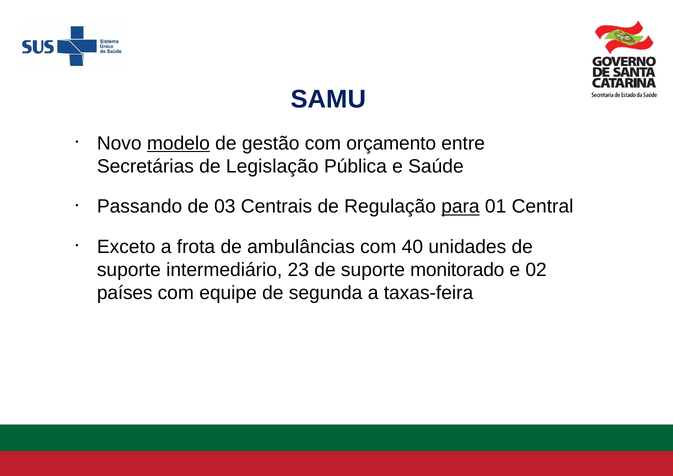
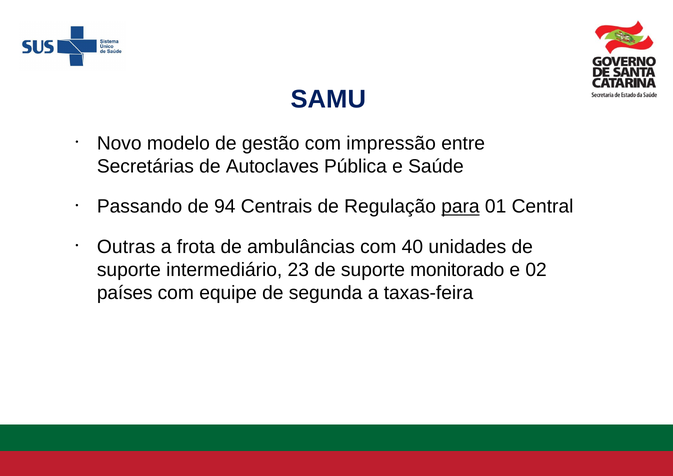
modelo underline: present -> none
orçamento: orçamento -> impressão
Legislação: Legislação -> Autoclaves
03: 03 -> 94
Exceto: Exceto -> Outras
